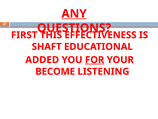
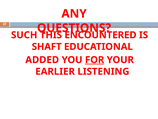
ANY underline: present -> none
FIRST: FIRST -> SUCH
EFFECTIVENESS: EFFECTIVENESS -> ENCOUNTERED
BECOME: BECOME -> EARLIER
